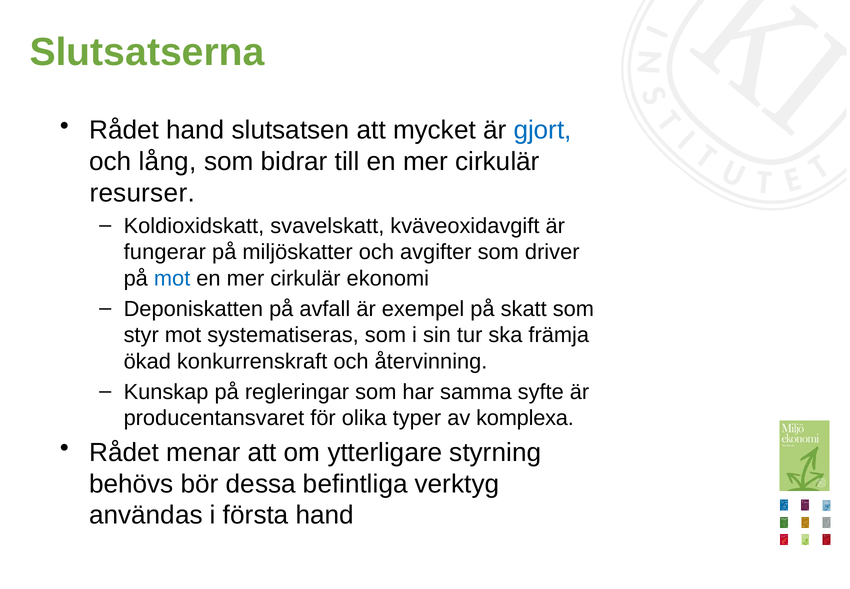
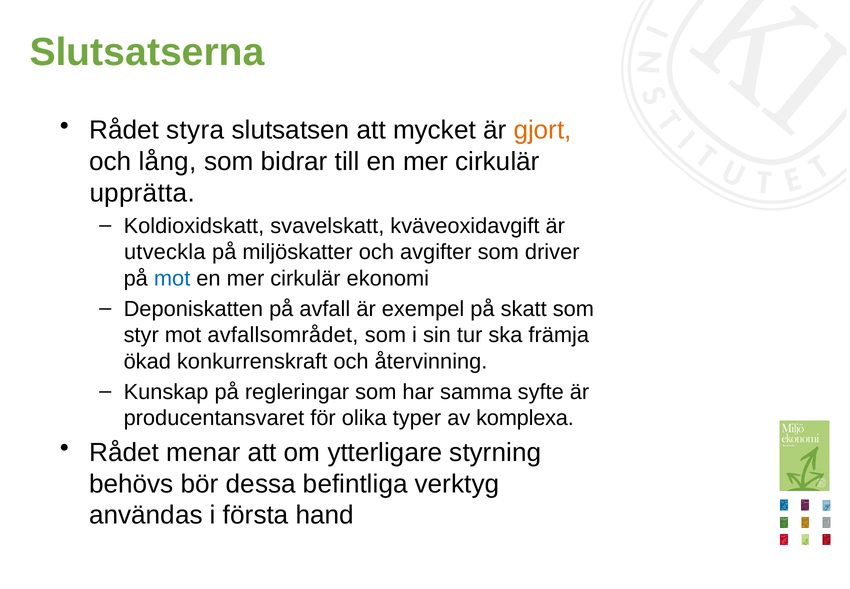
Rådet hand: hand -> styra
gjort colour: blue -> orange
resurser: resurser -> upprätta
fungerar: fungerar -> utveckla
systematiseras: systematiseras -> avfallsområdet
